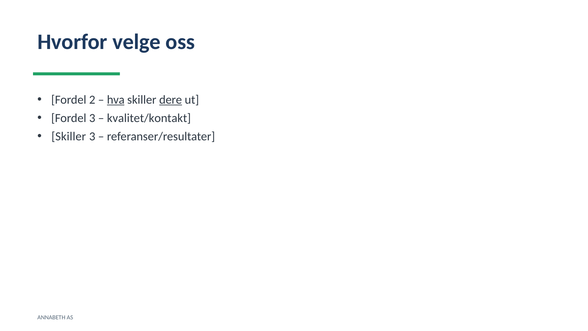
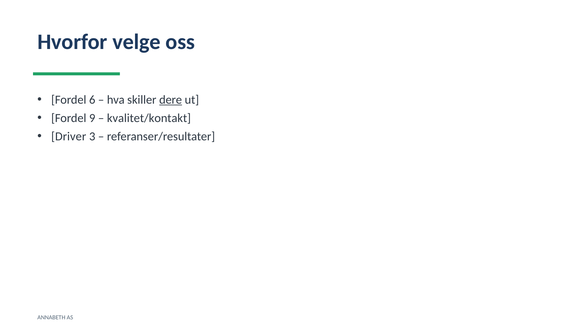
2: 2 -> 6
hva underline: present -> none
Fordel 3: 3 -> 9
Skiller at (69, 136): Skiller -> Driver
